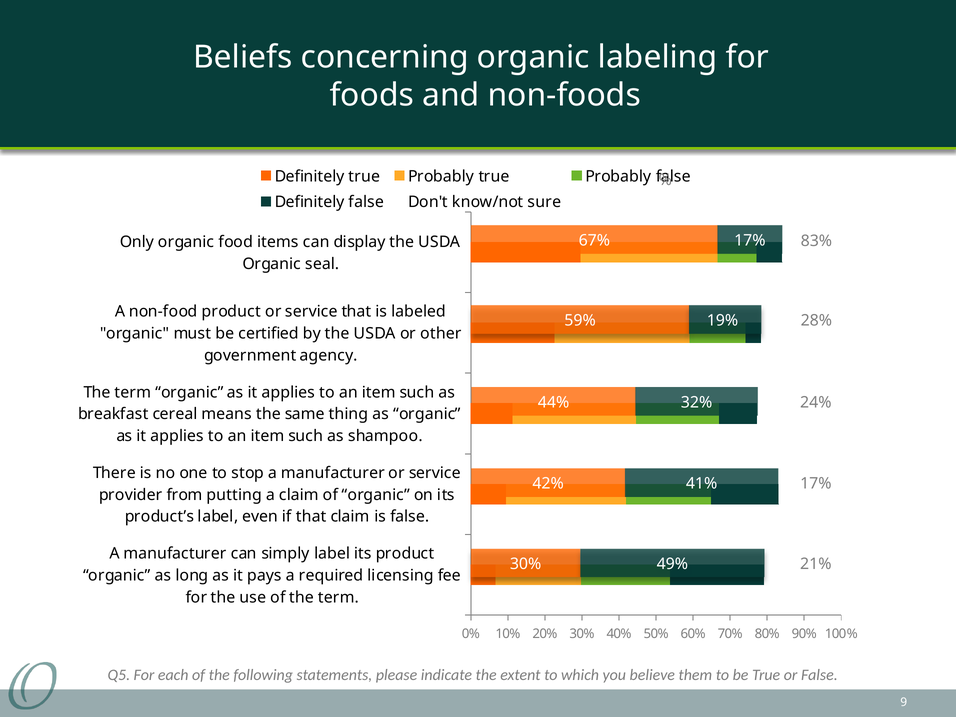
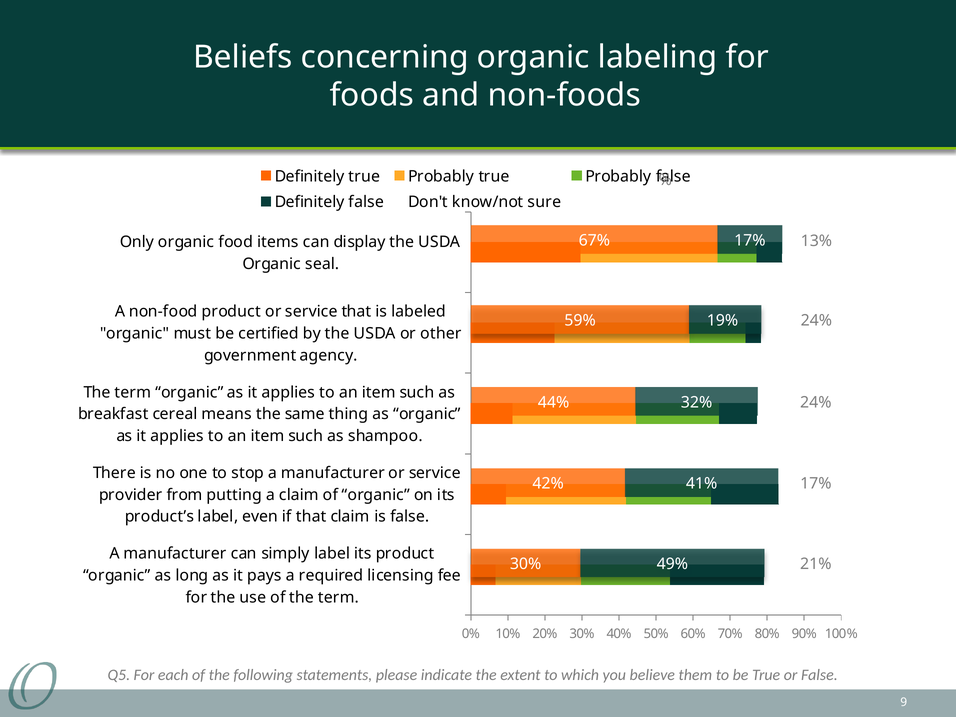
83%: 83% -> 13%
19% 28%: 28% -> 24%
